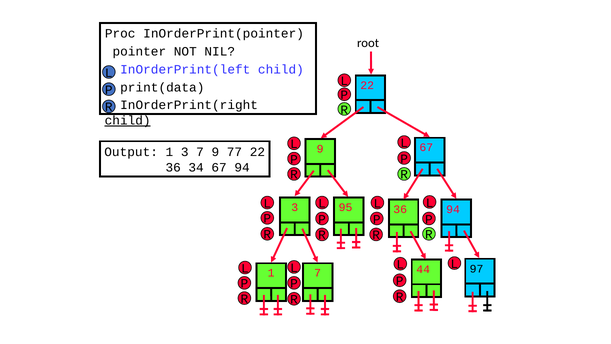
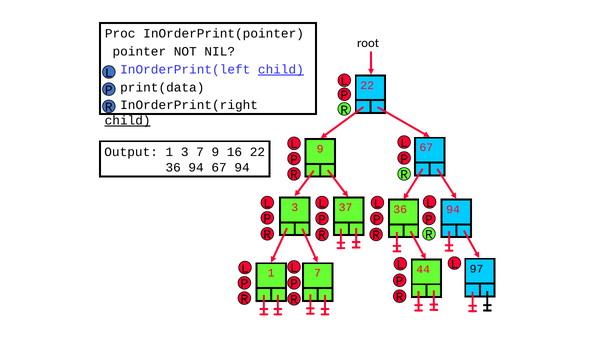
child at (281, 69) underline: none -> present
77: 77 -> 16
36 34: 34 -> 94
95: 95 -> 37
